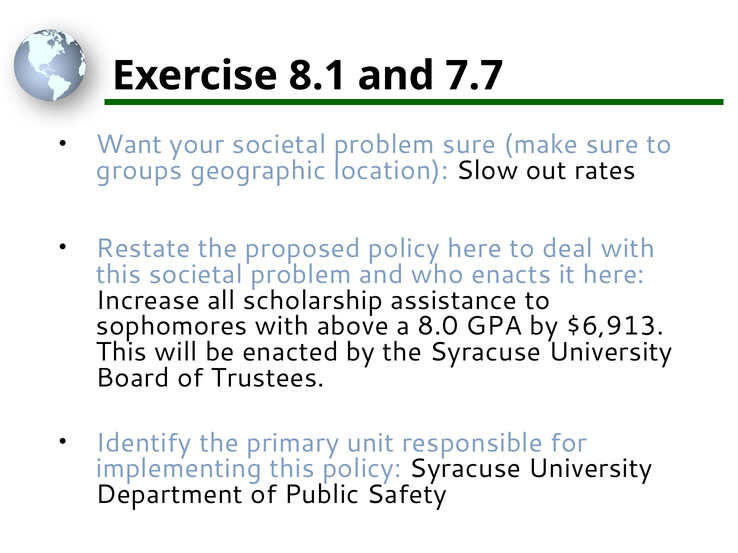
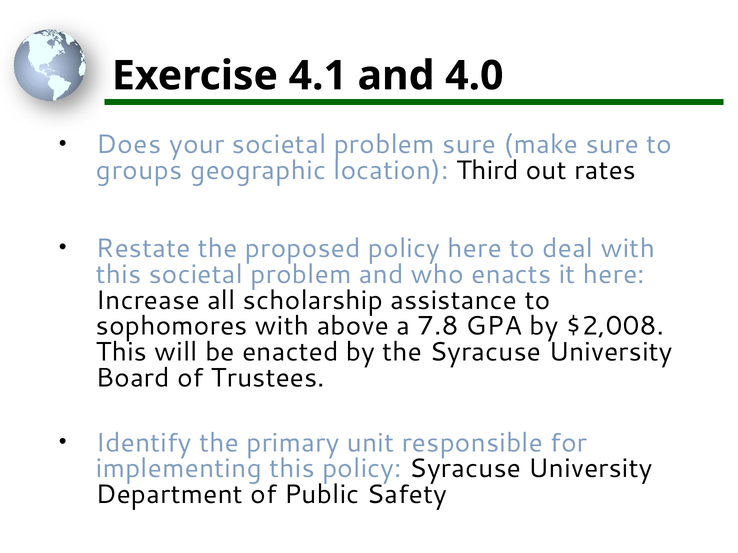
8.1: 8.1 -> 4.1
7.7: 7.7 -> 4.0
Want: Want -> Does
Slow: Slow -> Third
8.0: 8.0 -> 7.8
$6,913: $6,913 -> $2,008
